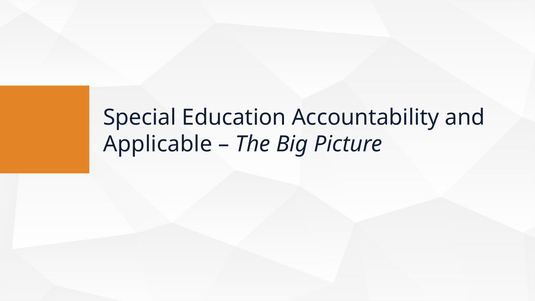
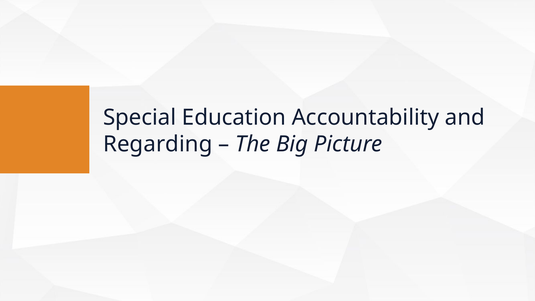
Applicable: Applicable -> Regarding
